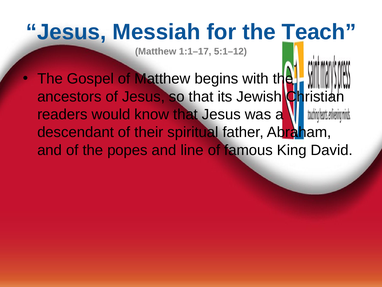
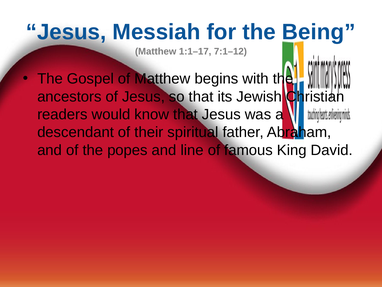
Teach: Teach -> Being
5:1–12: 5:1–12 -> 7:1–12
